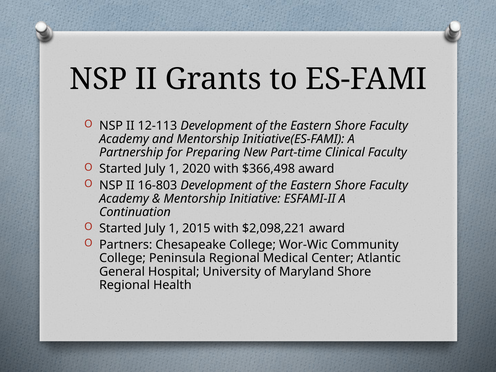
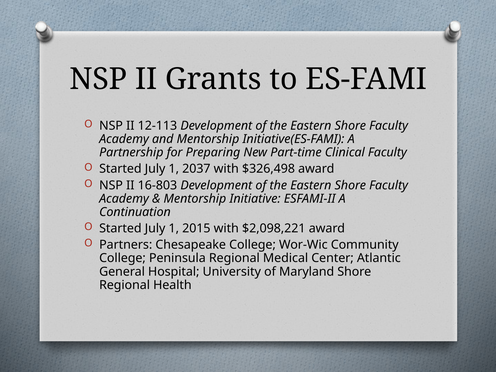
2020: 2020 -> 2037
$366,498: $366,498 -> $326,498
